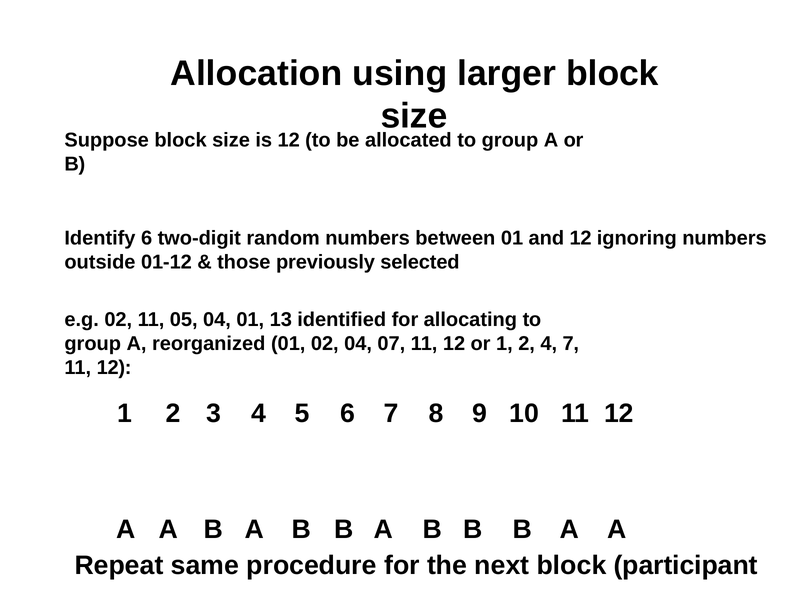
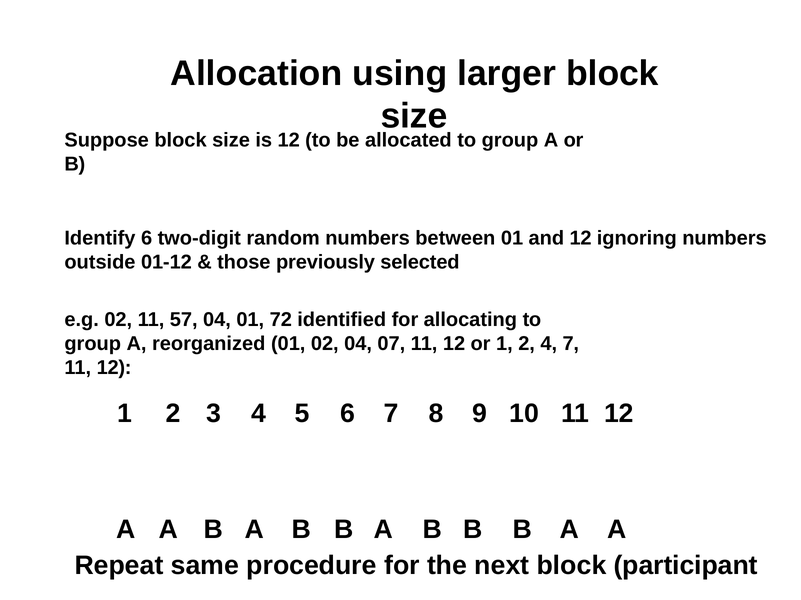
05: 05 -> 57
13: 13 -> 72
